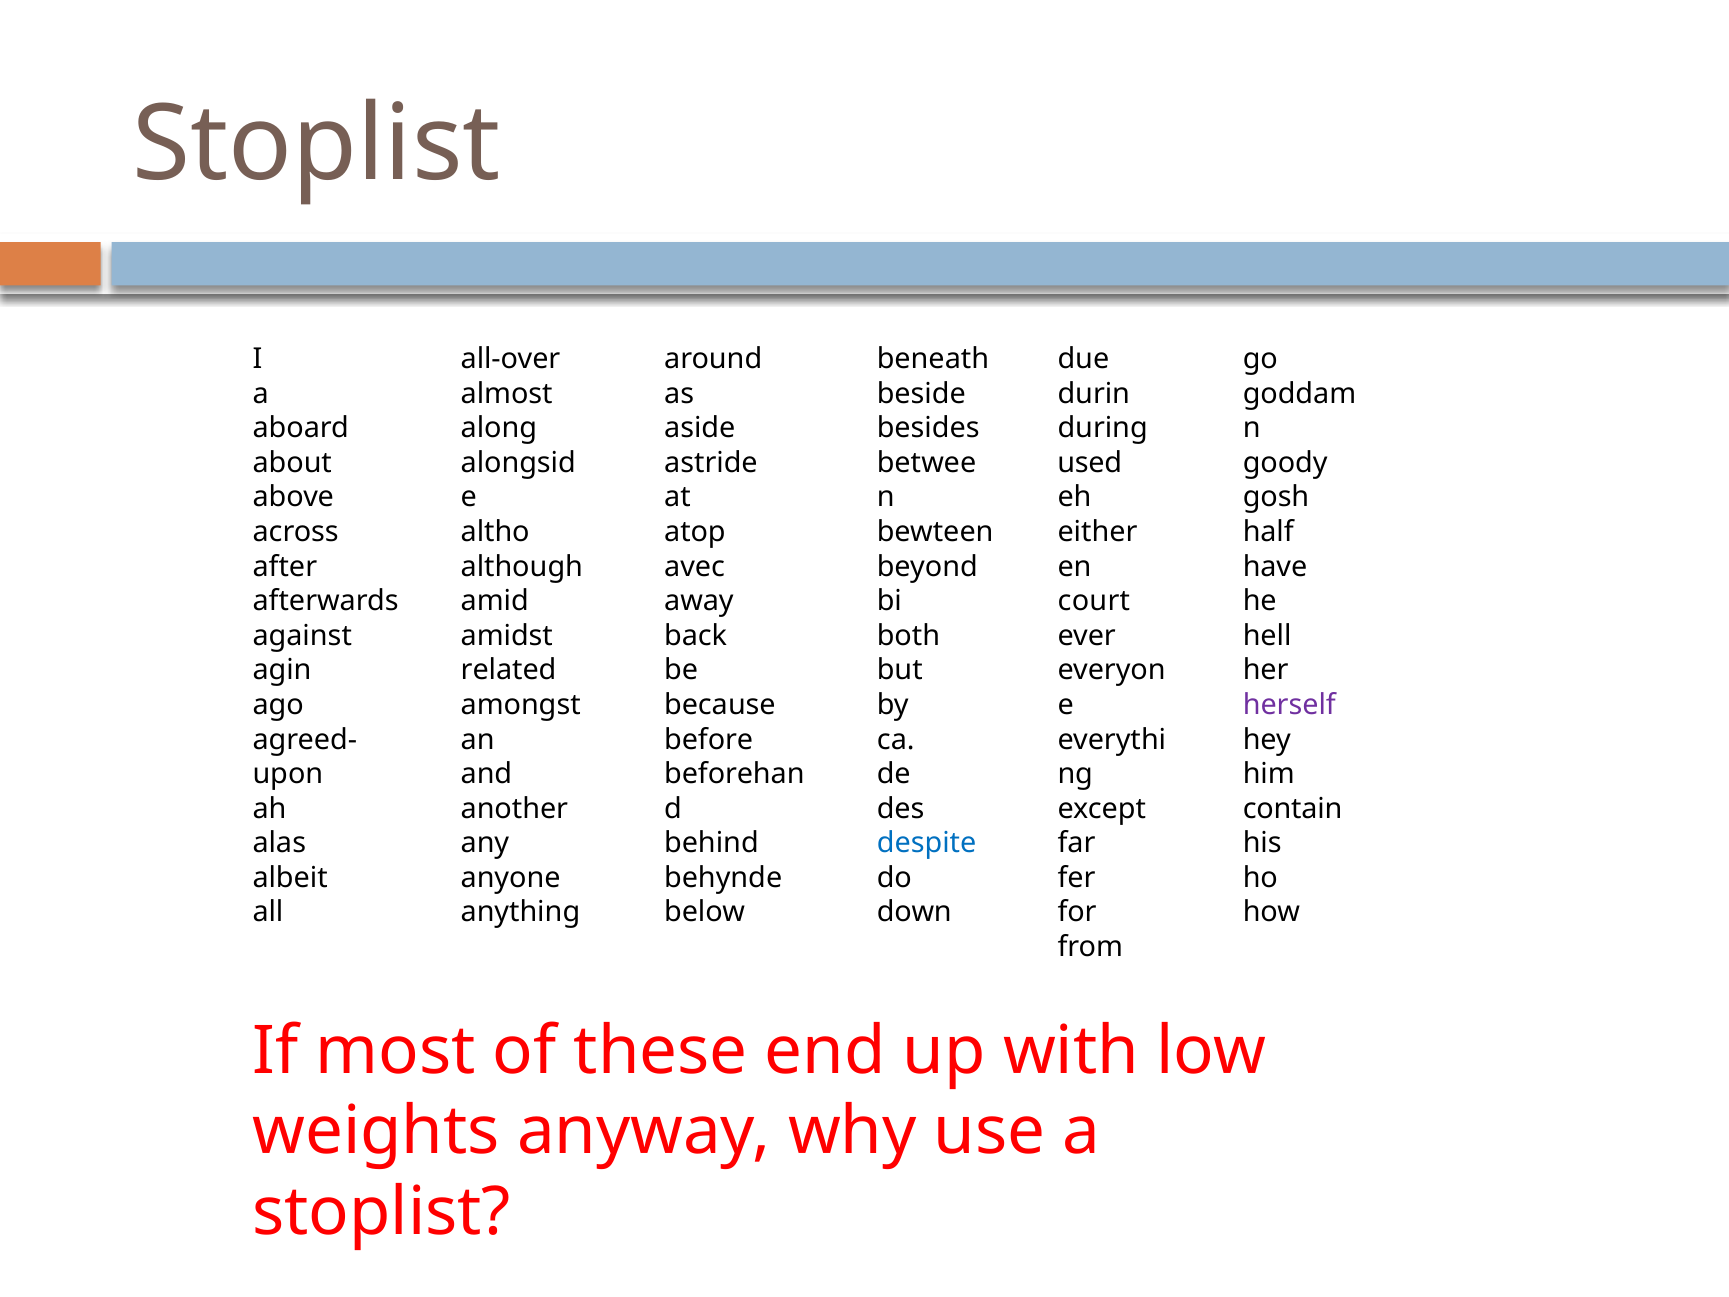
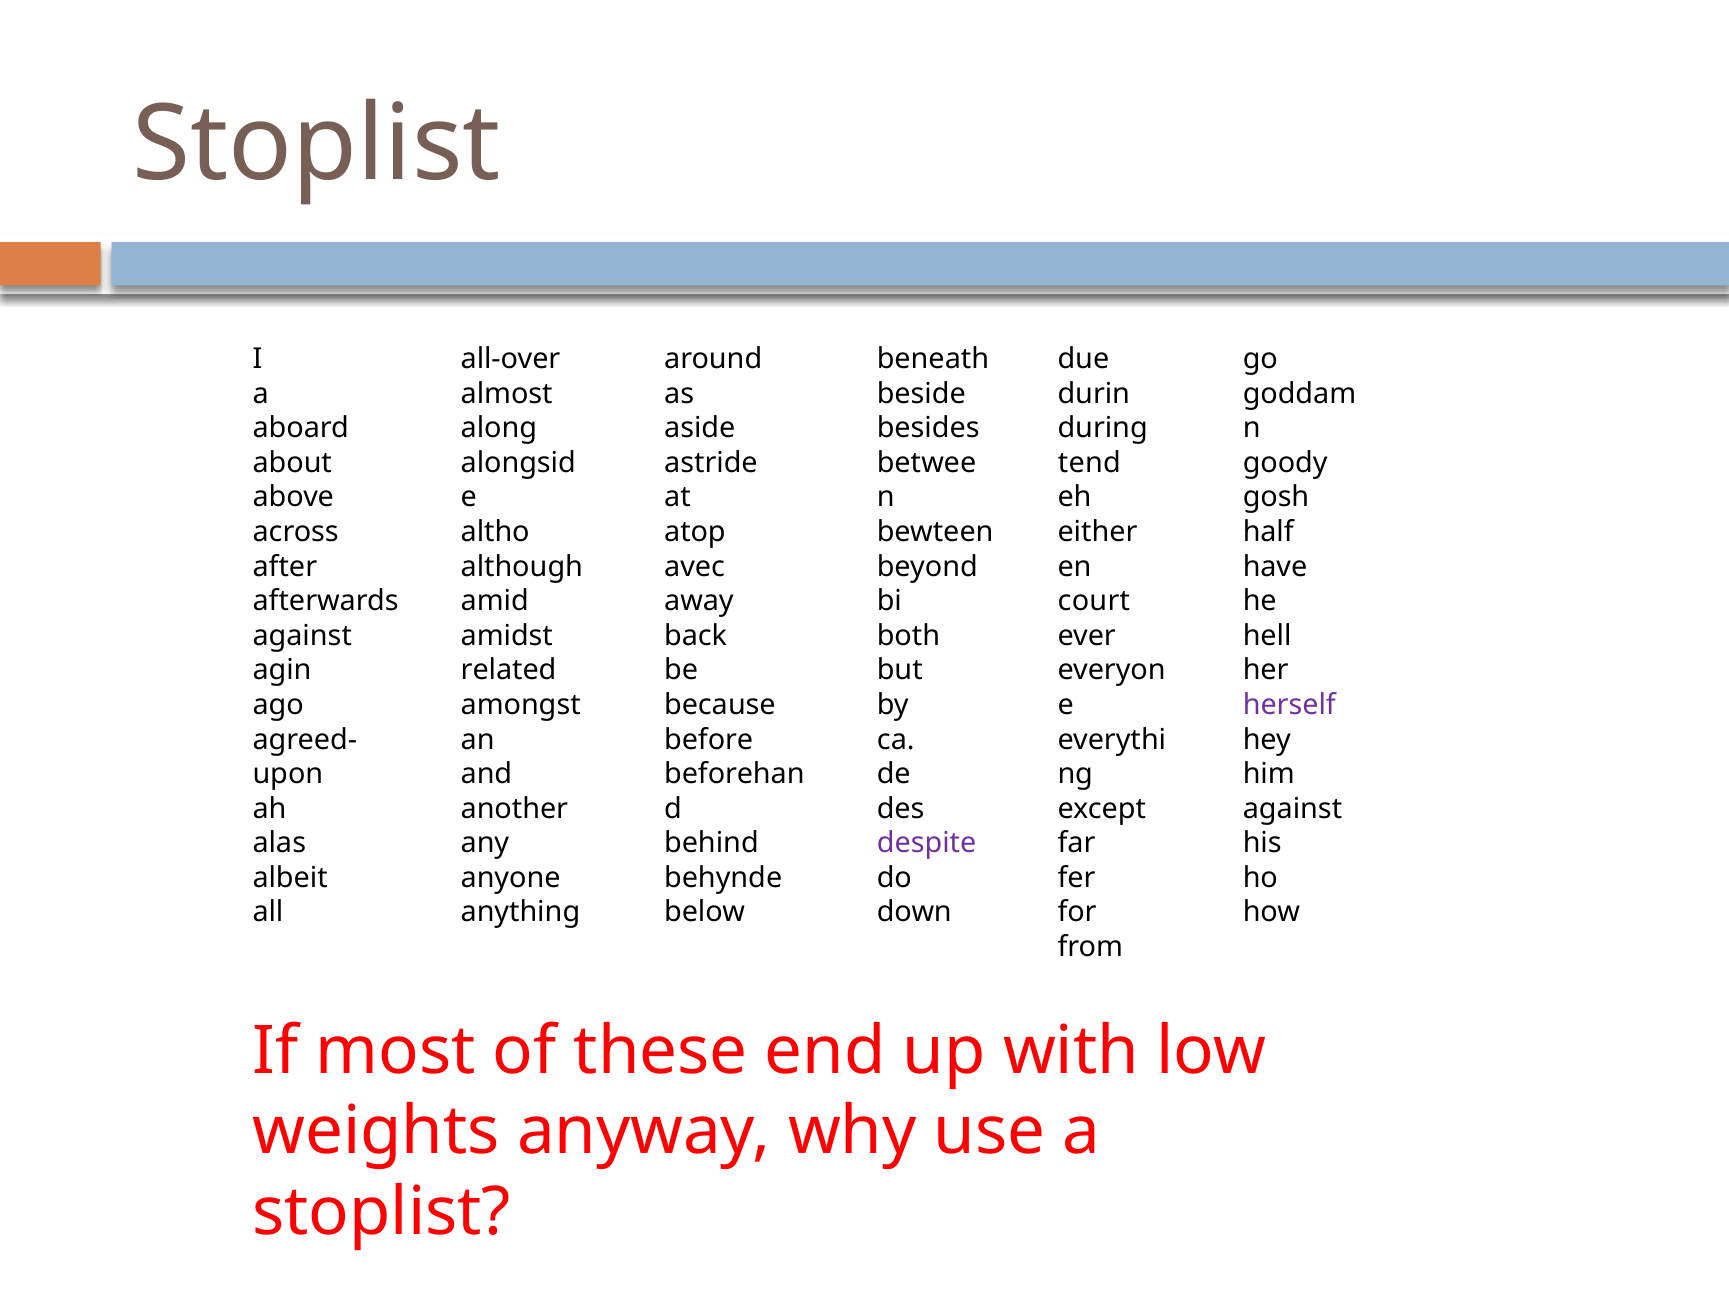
used: used -> tend
contain at (1293, 809): contain -> against
despite colour: blue -> purple
